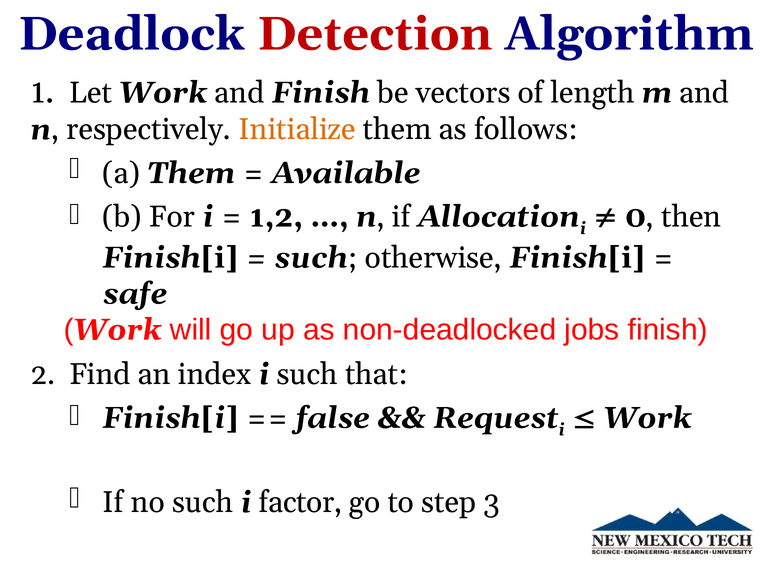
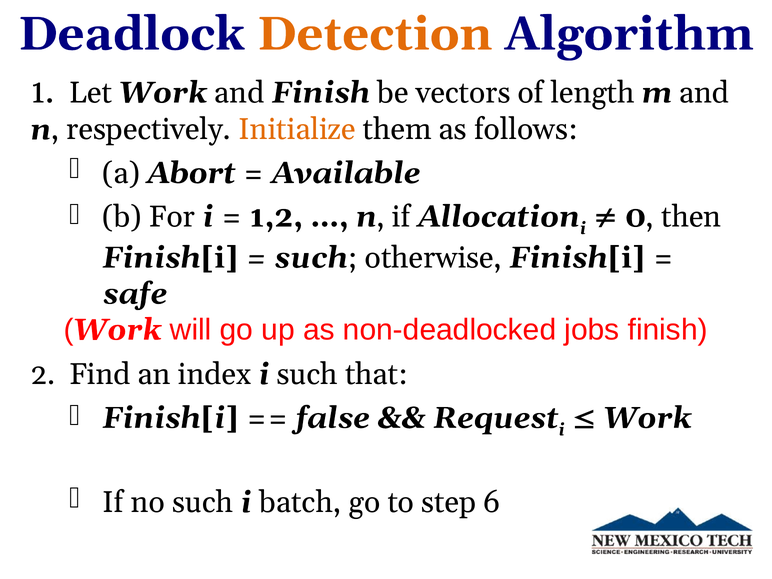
Detection colour: red -> orange
a Them: Them -> Abort
factor: factor -> batch
3: 3 -> 6
